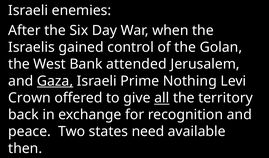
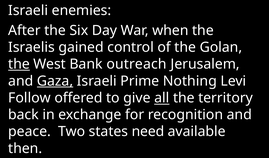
the at (19, 64) underline: none -> present
attended: attended -> outreach
Crown: Crown -> Follow
